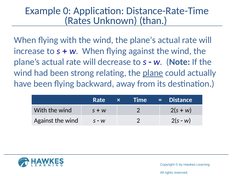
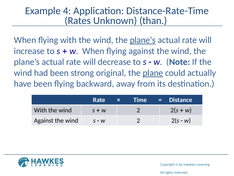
0: 0 -> 4
plane’s at (143, 40) underline: none -> present
relating: relating -> original
